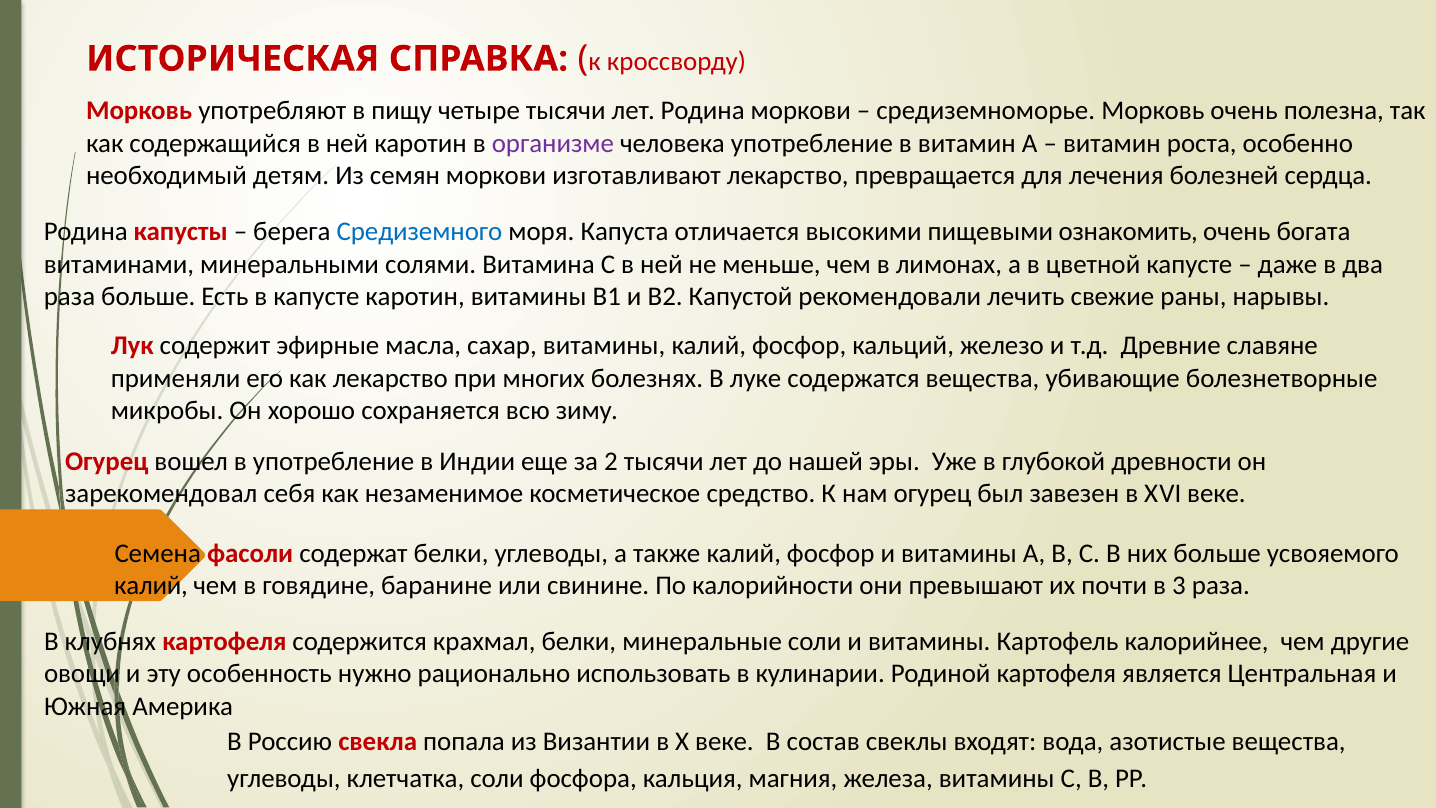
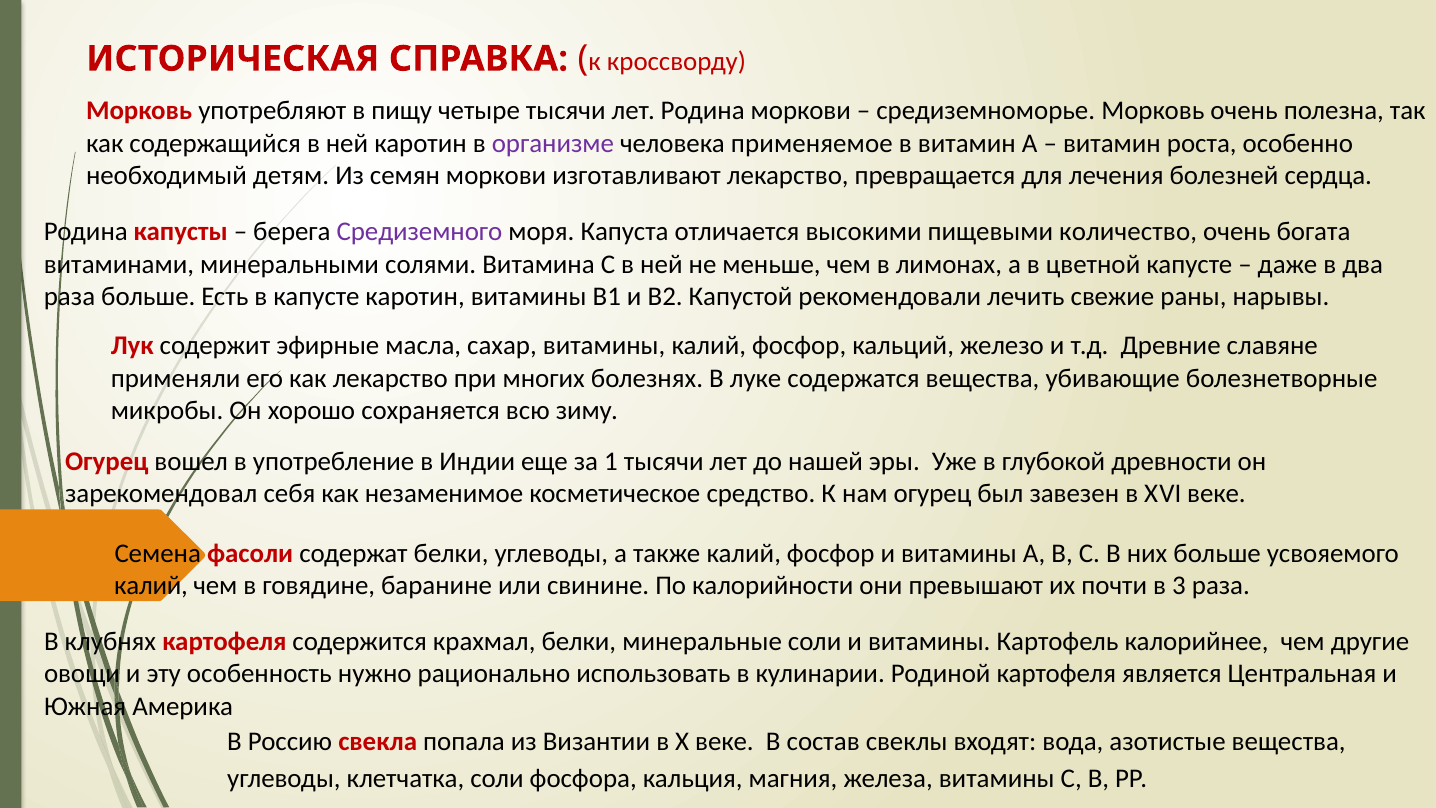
человека употребление: употребление -> применяемое
Средиземного colour: blue -> purple
ознакомить: ознакомить -> количество
2: 2 -> 1
